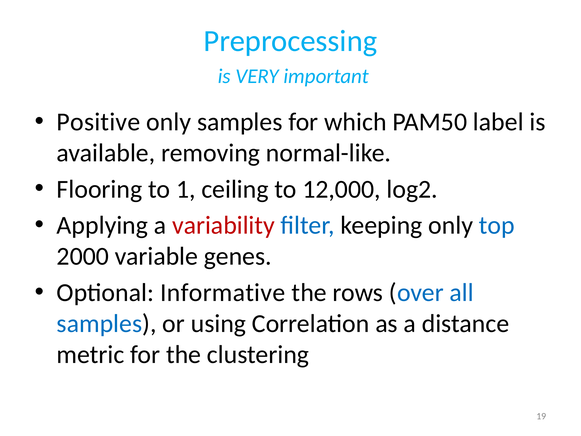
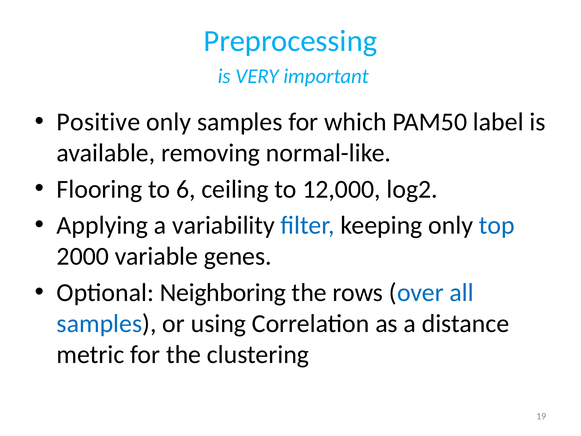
1: 1 -> 6
variability colour: red -> black
Informative: Informative -> Neighboring
